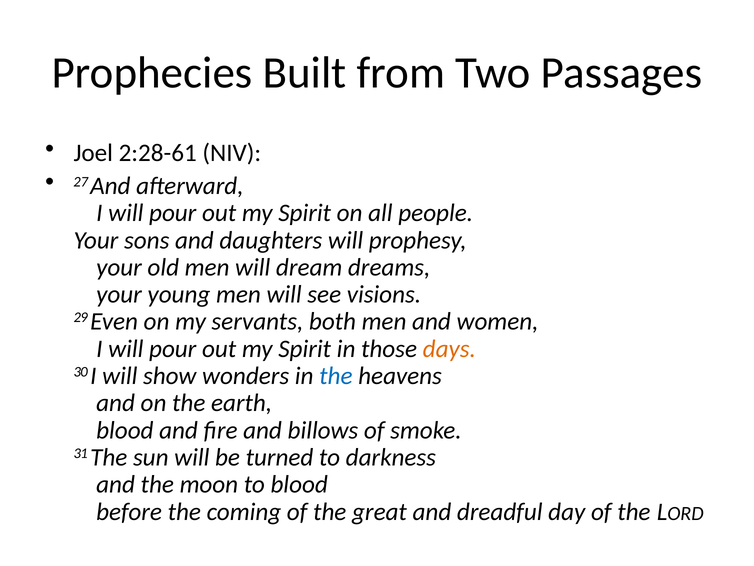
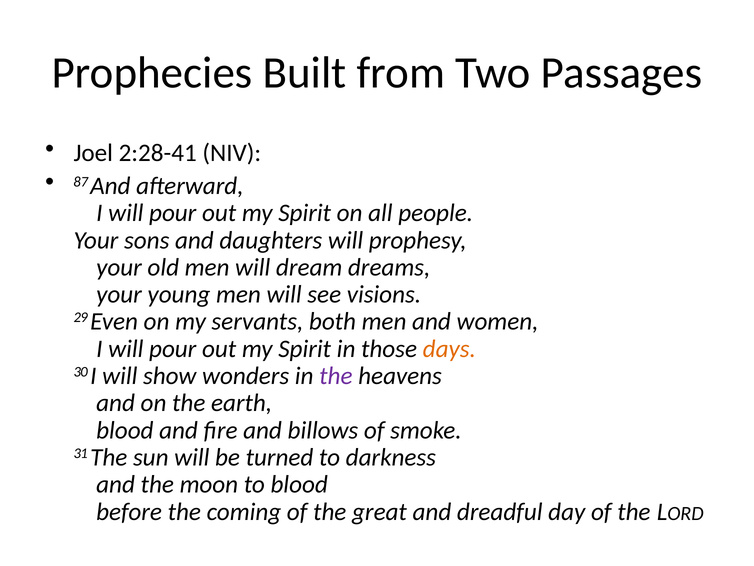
2:28-61: 2:28-61 -> 2:28-41
27: 27 -> 87
the at (336, 376) colour: blue -> purple
